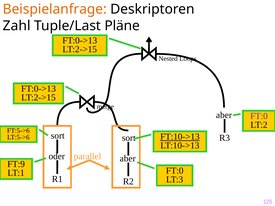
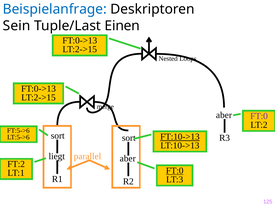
Beispielanfrage colour: orange -> blue
Zahl: Zahl -> Sein
Pläne: Pläne -> Einen
oder: oder -> liegt
FT:9: FT:9 -> FT:2
FT:0 at (175, 171) underline: none -> present
